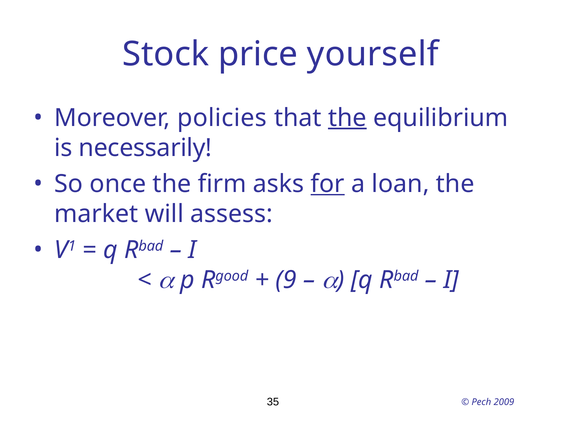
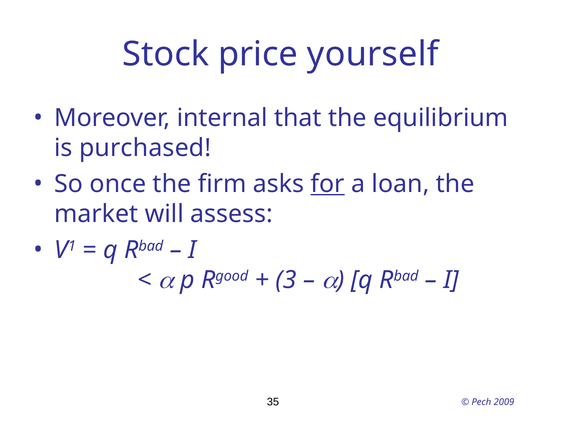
policies: policies -> internal
the at (347, 118) underline: present -> none
necessarily: necessarily -> purchased
9: 9 -> 3
